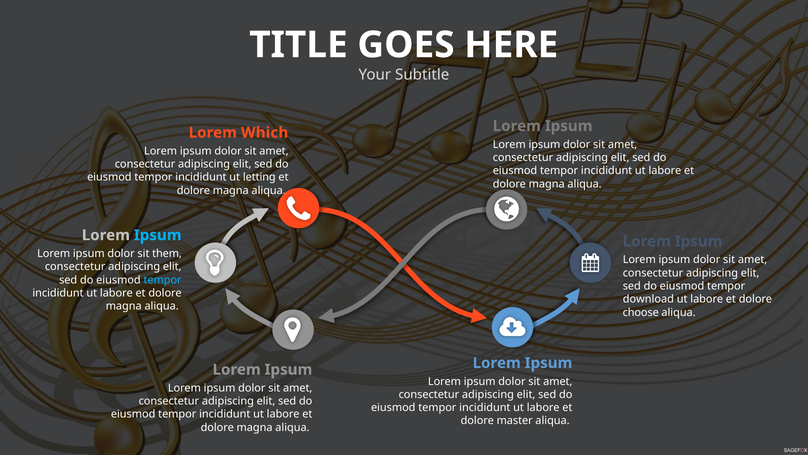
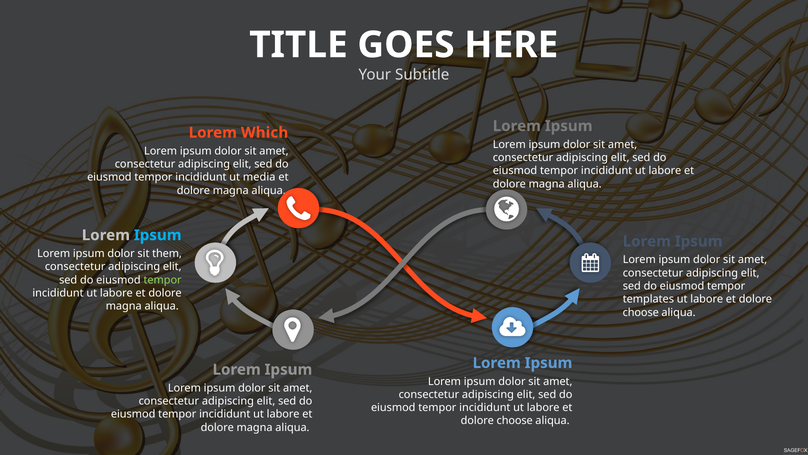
letting: letting -> media
tempor at (163, 280) colour: light blue -> light green
download: download -> templates
master at (515, 420): master -> choose
